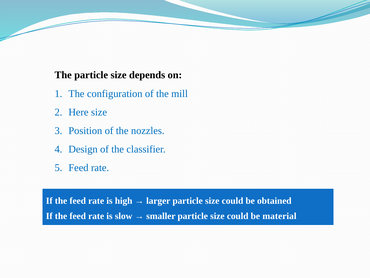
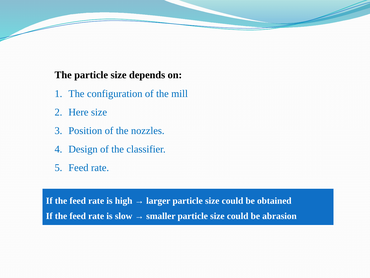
material: material -> abrasion
